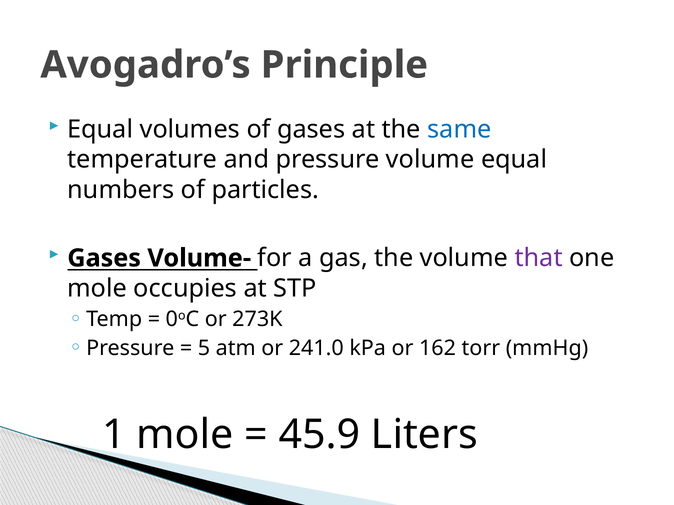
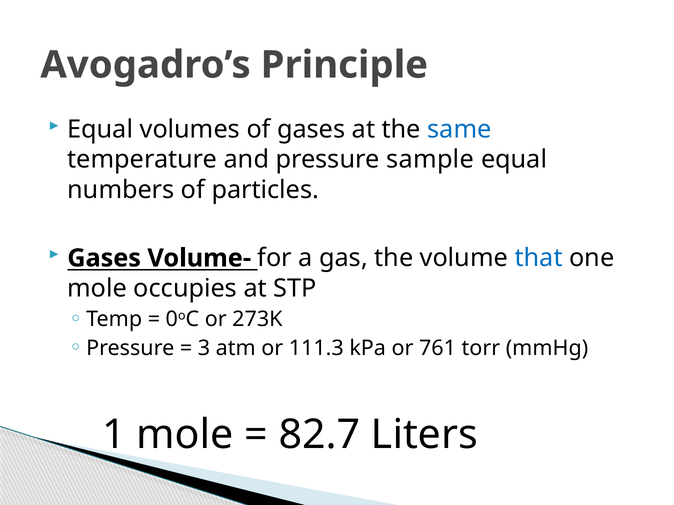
pressure volume: volume -> sample
that colour: purple -> blue
5: 5 -> 3
241.0: 241.0 -> 111.3
162: 162 -> 761
45.9: 45.9 -> 82.7
